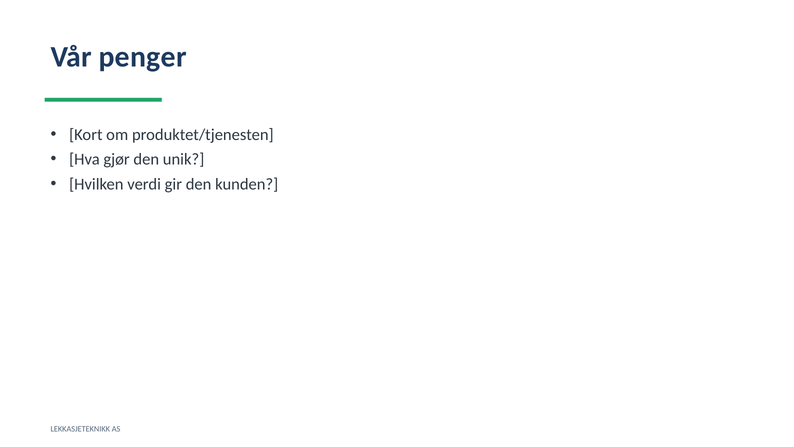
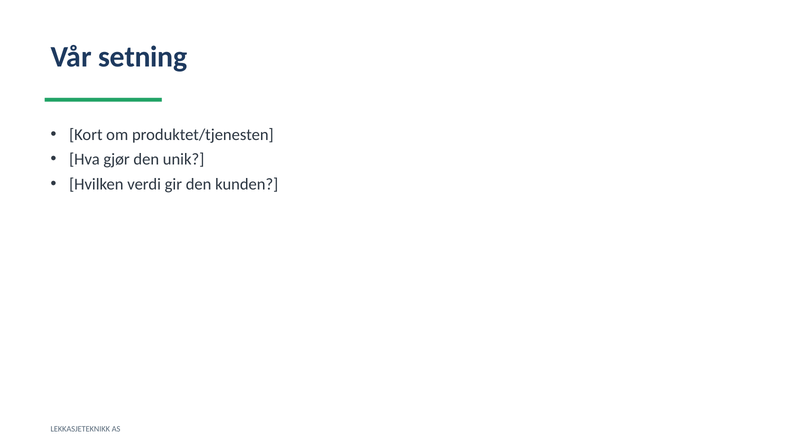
penger: penger -> setning
